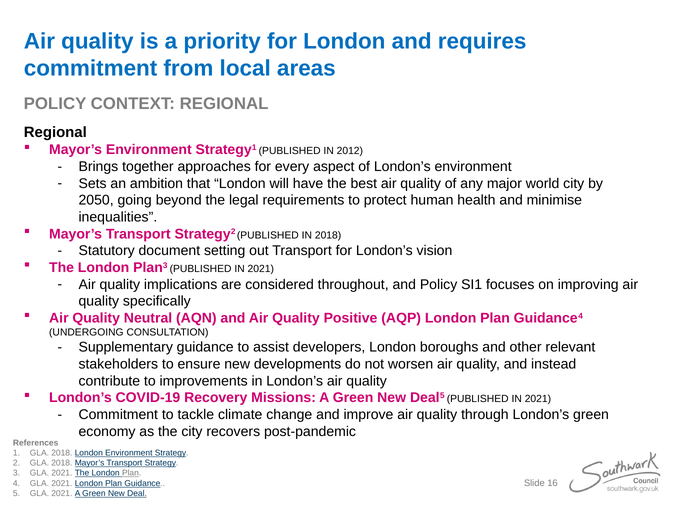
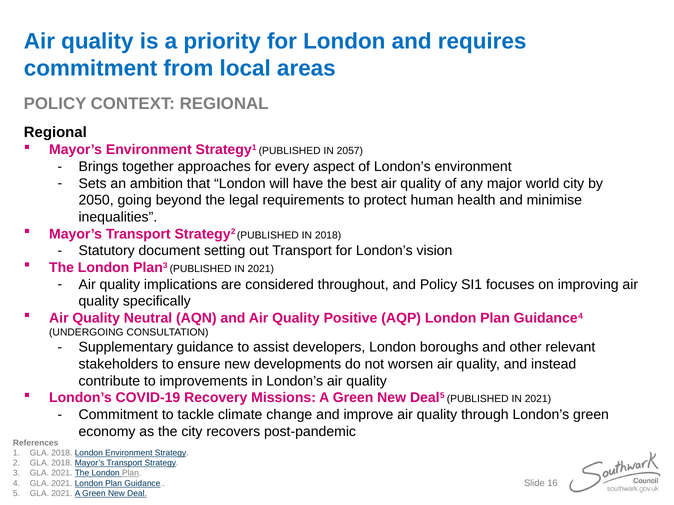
2012: 2012 -> 2057
